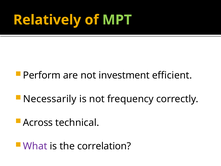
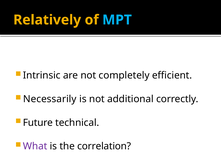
MPT colour: light green -> light blue
Perform: Perform -> Intrinsic
investment: investment -> completely
frequency: frequency -> additional
Across: Across -> Future
